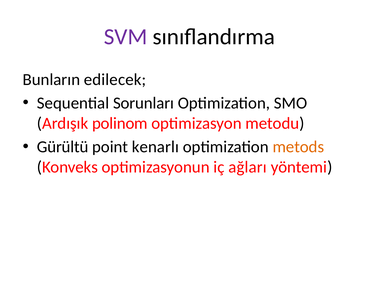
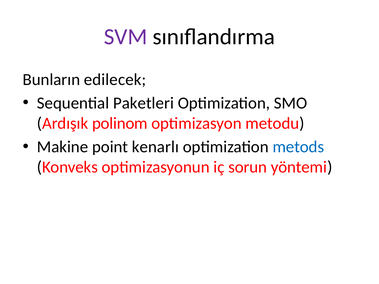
Sorunları: Sorunları -> Paketleri
Gürültü: Gürültü -> Makine
metods colour: orange -> blue
ağları: ağları -> sorun
